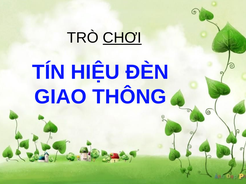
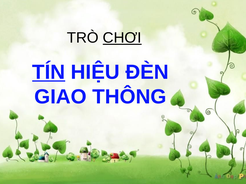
TÍN underline: none -> present
